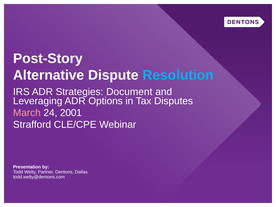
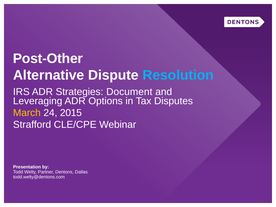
Post-Story: Post-Story -> Post-Other
March colour: pink -> yellow
2001: 2001 -> 2015
